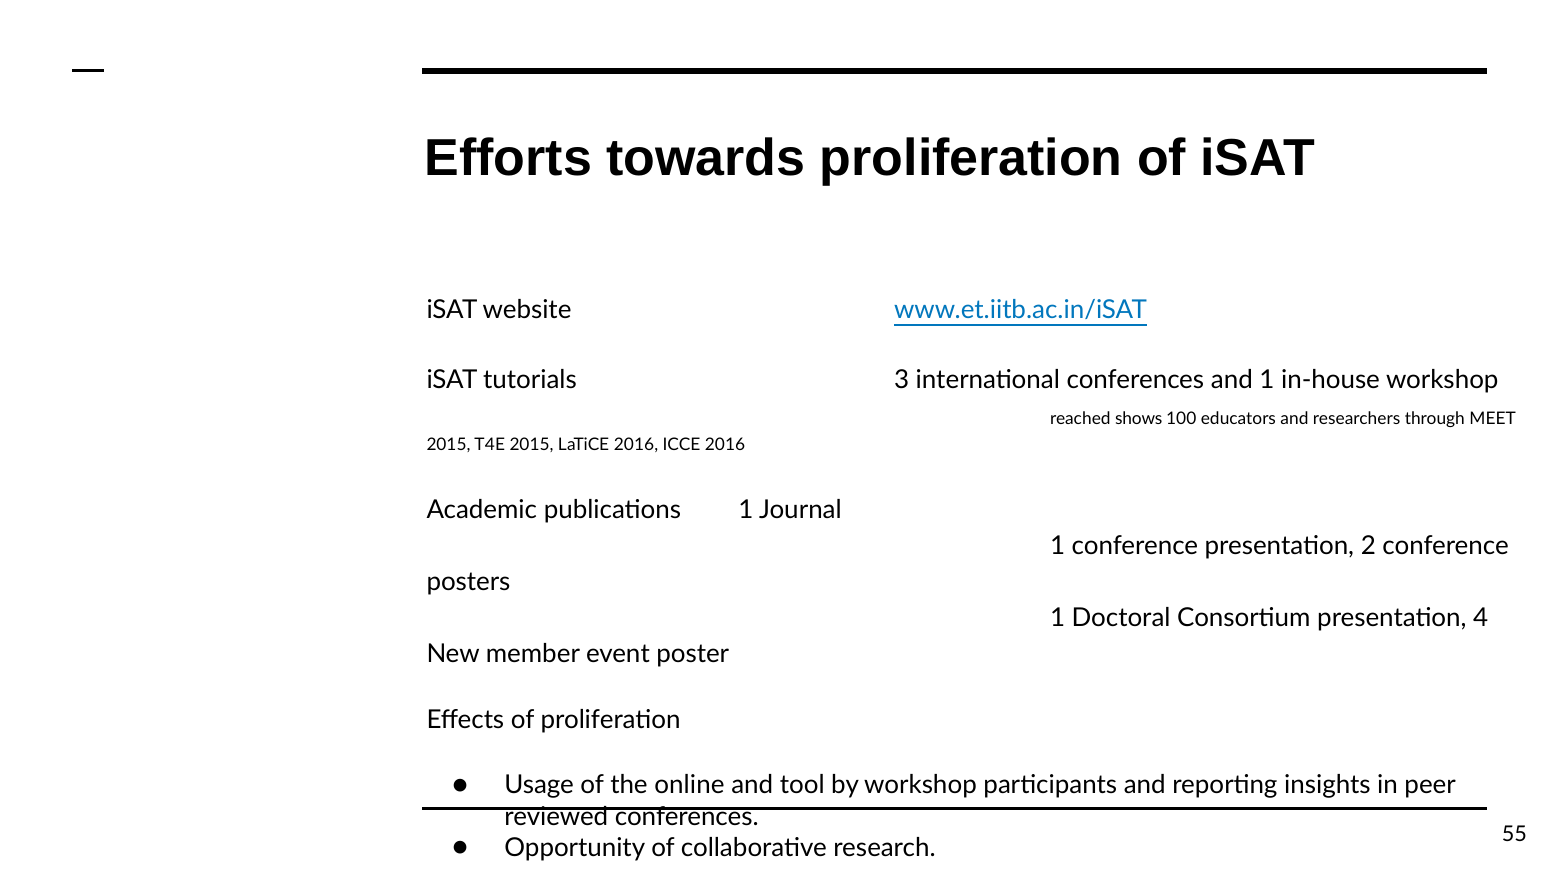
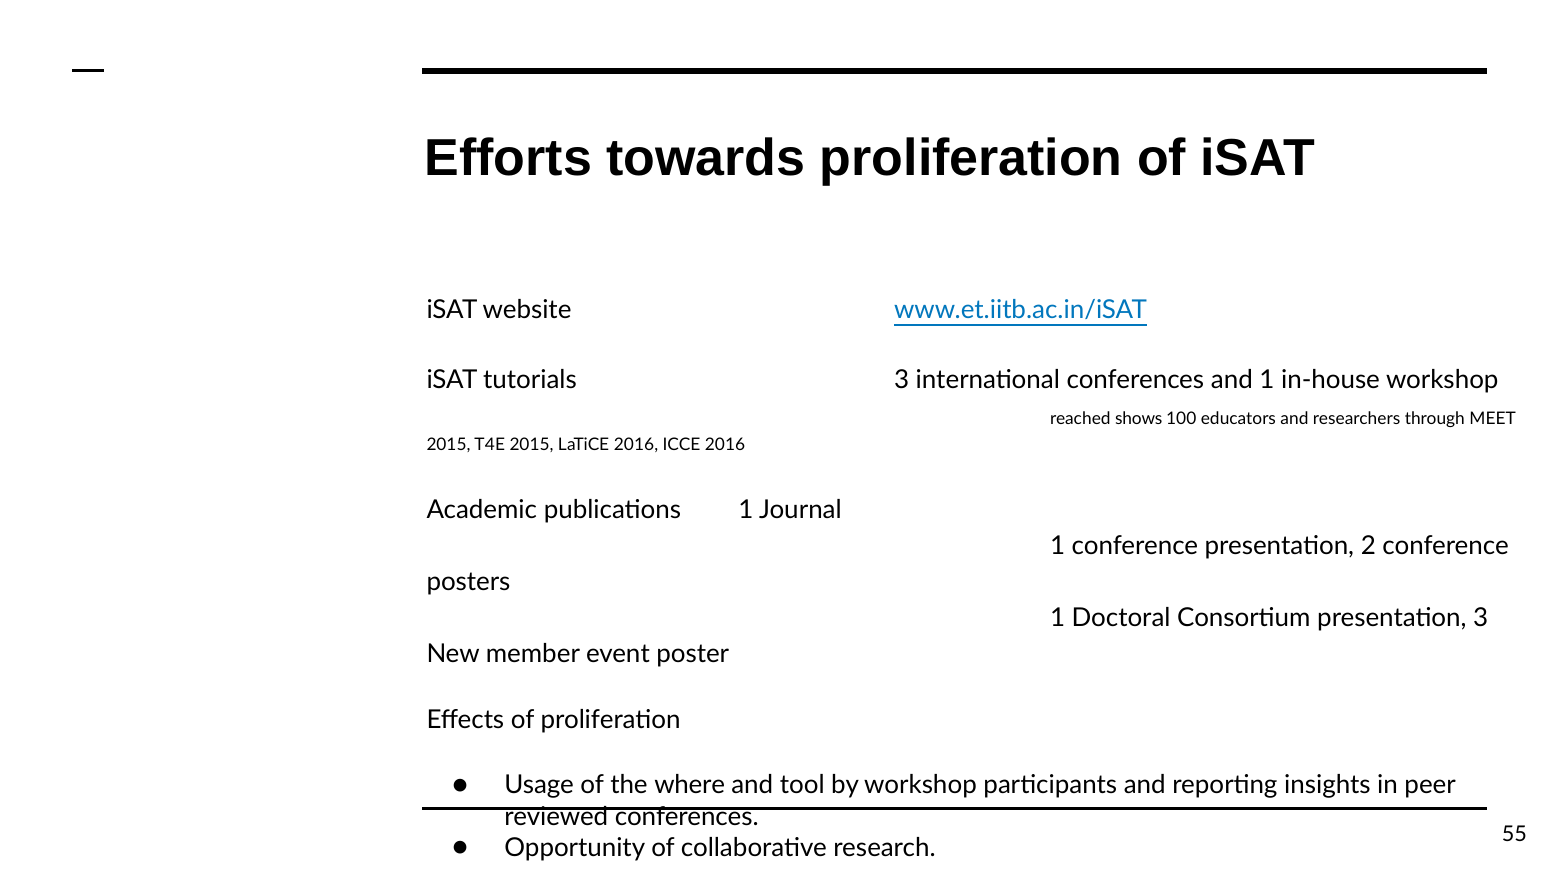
presentation 4: 4 -> 3
online: online -> where
